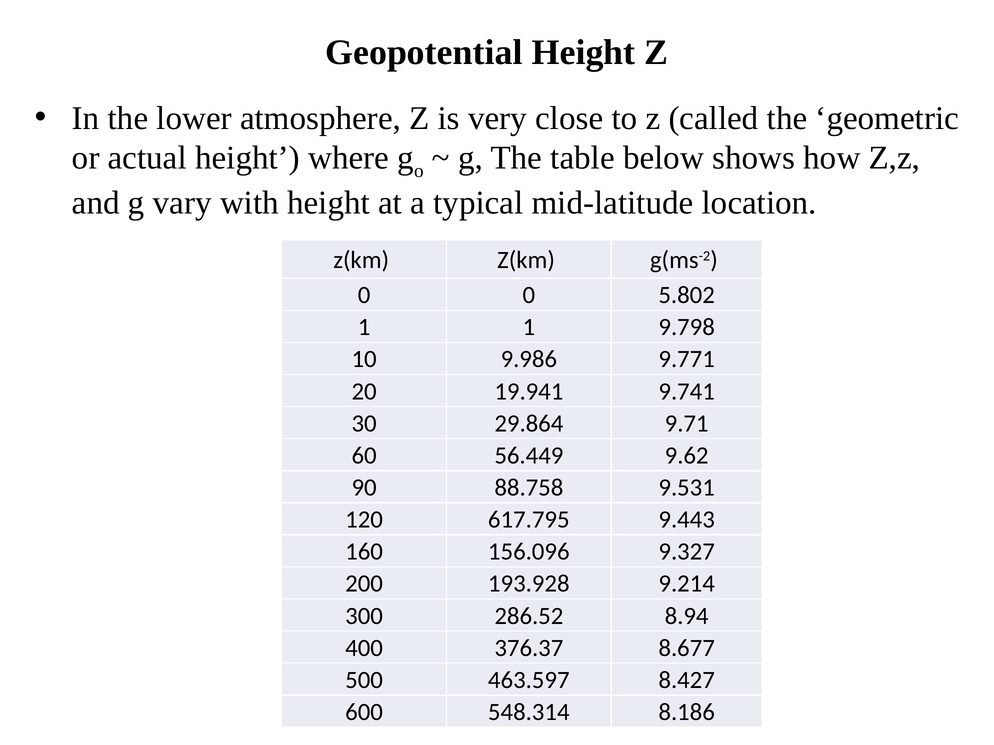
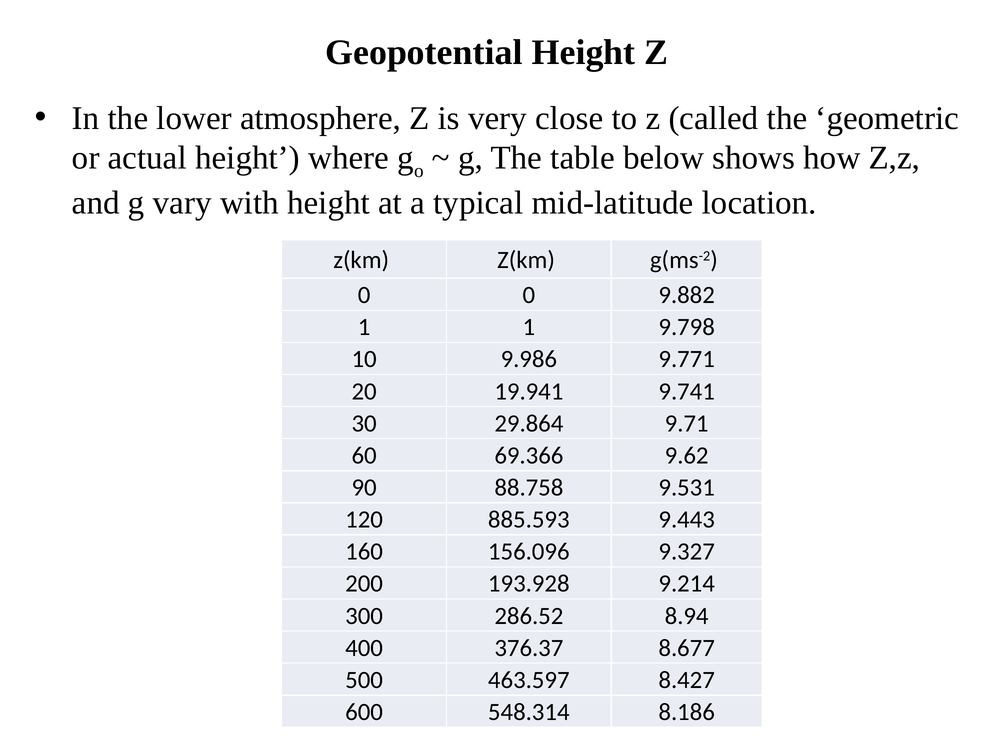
5.802: 5.802 -> 9.882
56.449: 56.449 -> 69.366
617.795: 617.795 -> 885.593
